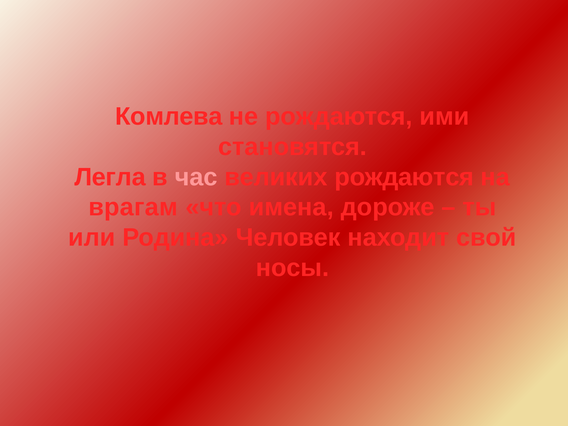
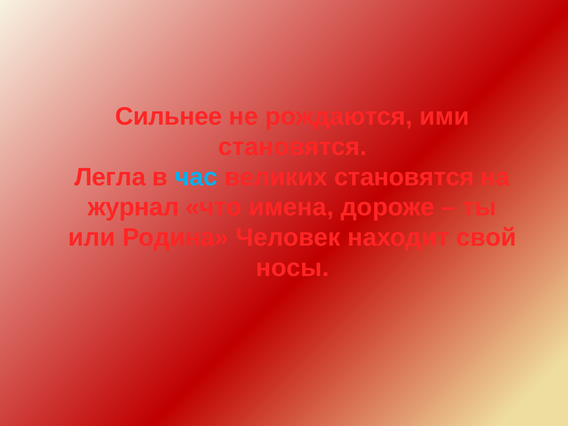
Комлева: Комлева -> Сильнее
час colour: pink -> light blue
великих рождаются: рождаются -> становятся
врагам: врагам -> журнал
